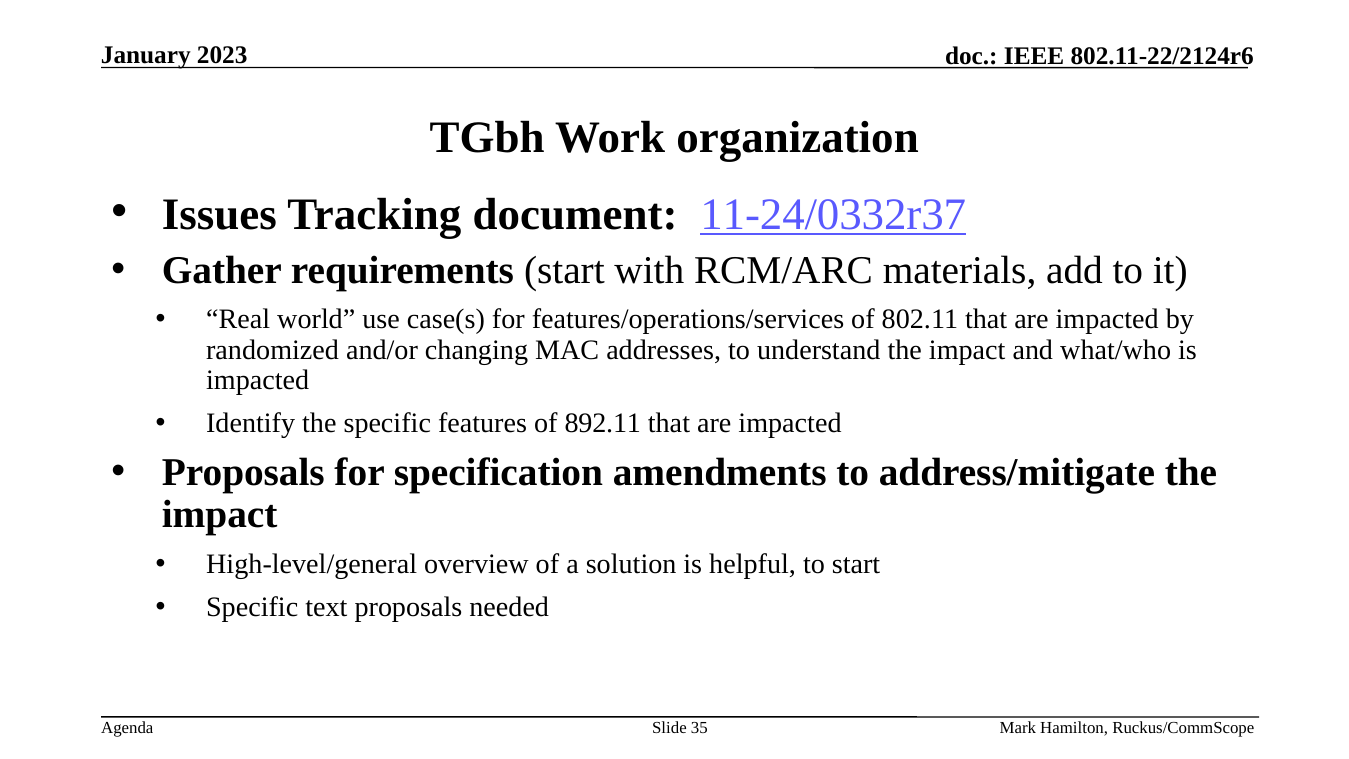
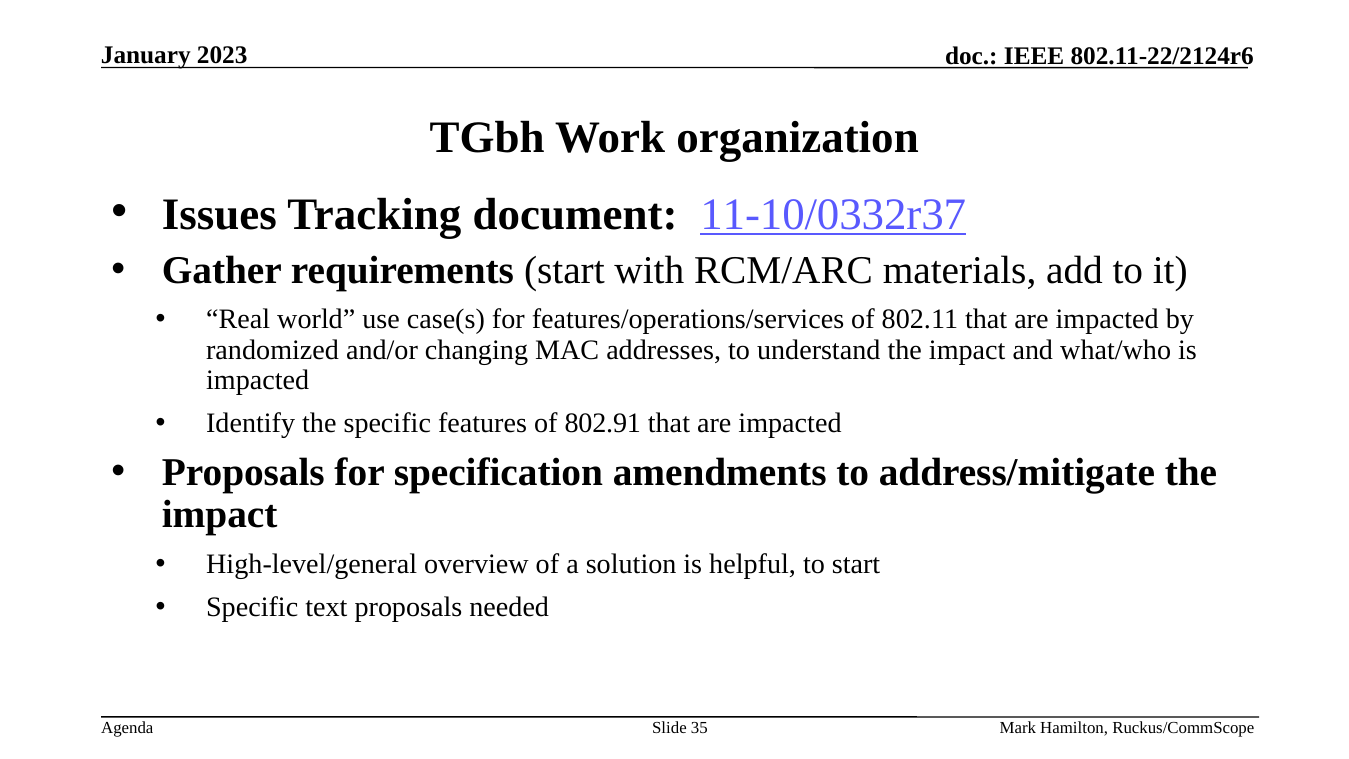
11-24/0332r37: 11-24/0332r37 -> 11-10/0332r37
892.11: 892.11 -> 802.91
